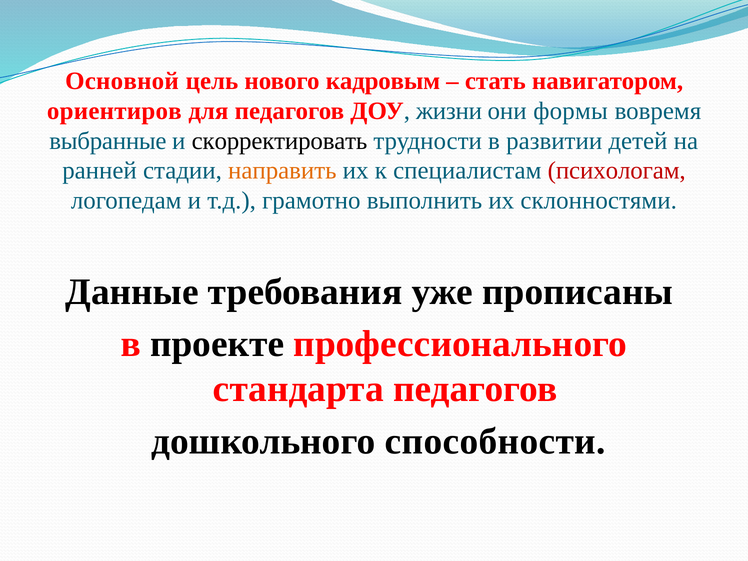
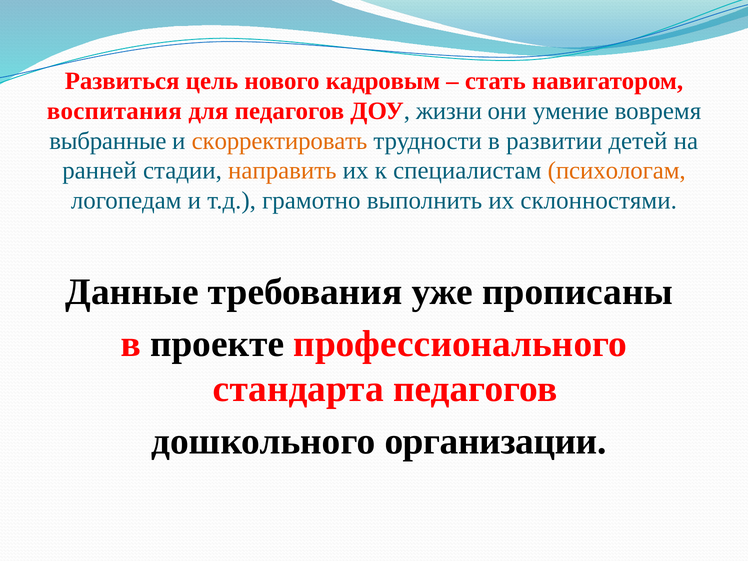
Основной: Основной -> Развиться
ориентиров: ориентиров -> воспитания
формы: формы -> умение
скорректировать colour: black -> orange
психологам colour: red -> orange
способности: способности -> организации
